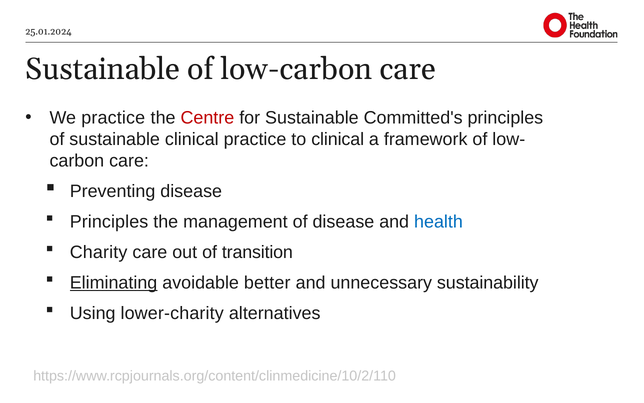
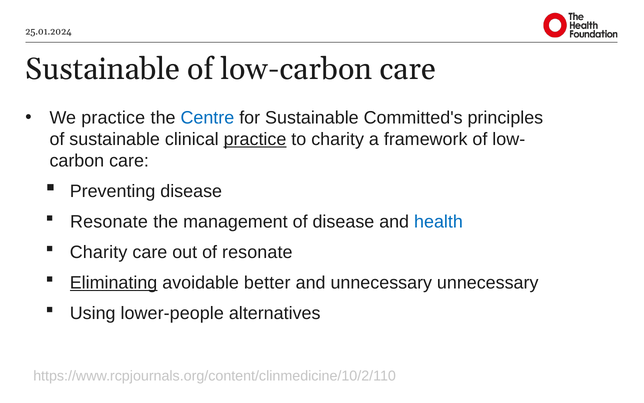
Centre colour: red -> blue
practice at (255, 139) underline: none -> present
to clinical: clinical -> charity
Principles at (109, 221): Principles -> Resonate
of transition: transition -> resonate
unnecessary sustainability: sustainability -> unnecessary
lower-charity: lower-charity -> lower-people
